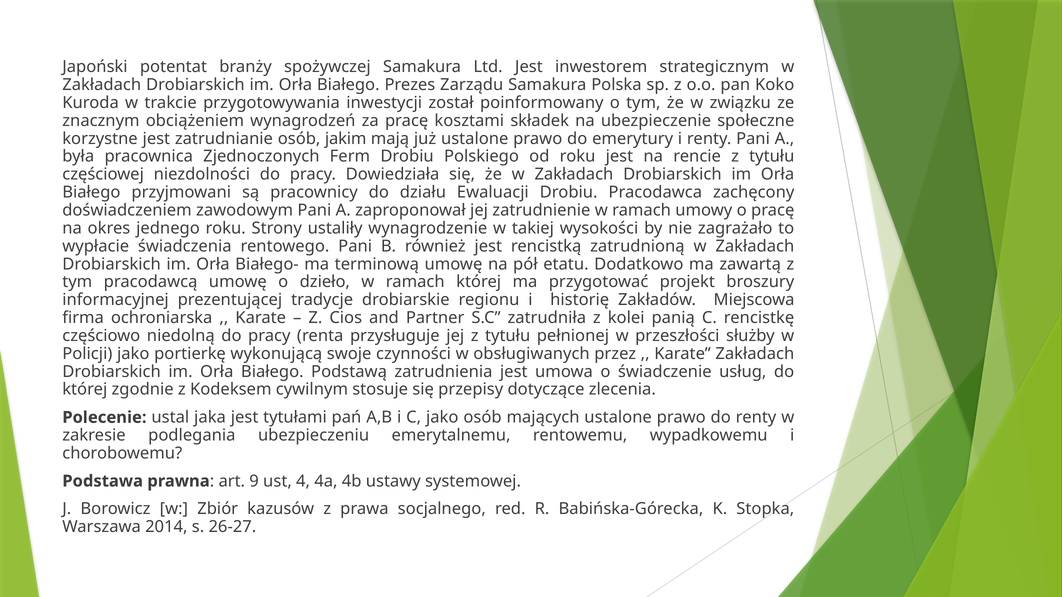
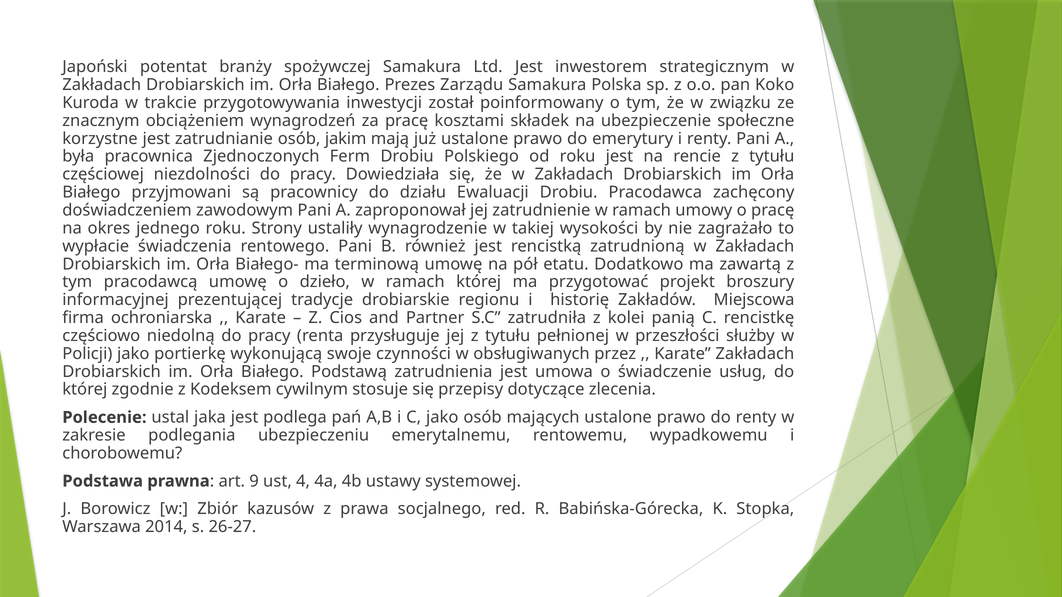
tytułami: tytułami -> podlega
